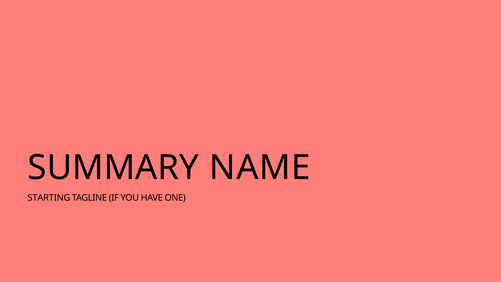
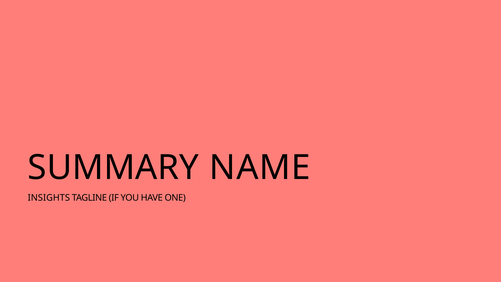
STARTING: STARTING -> INSIGHTS
